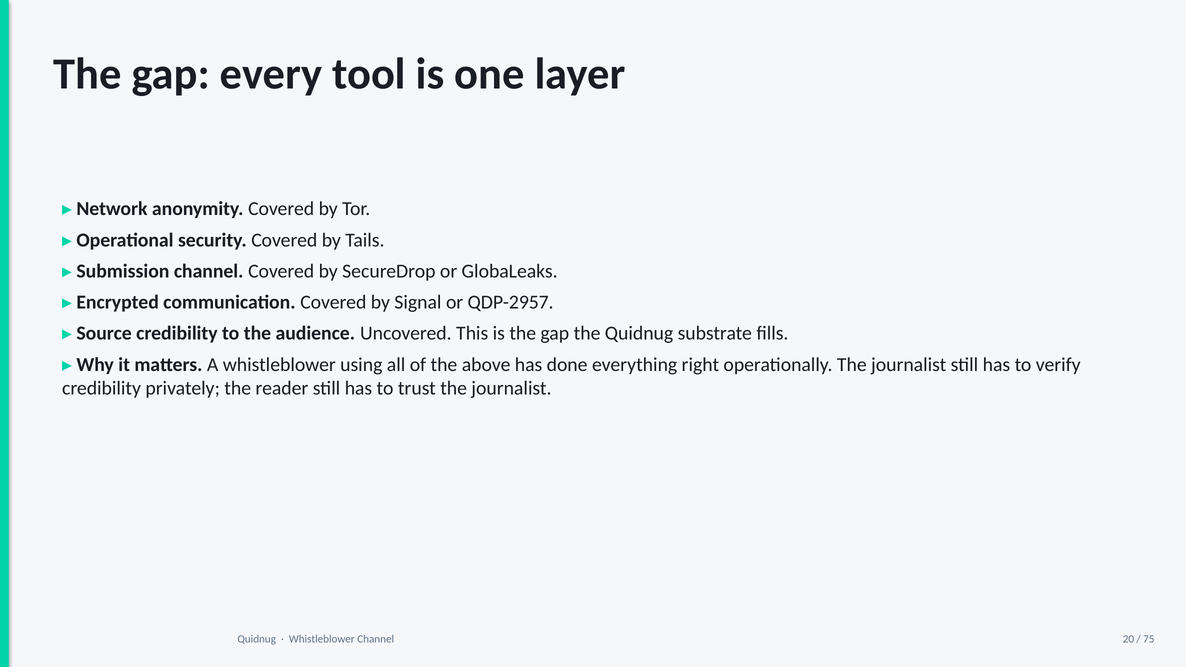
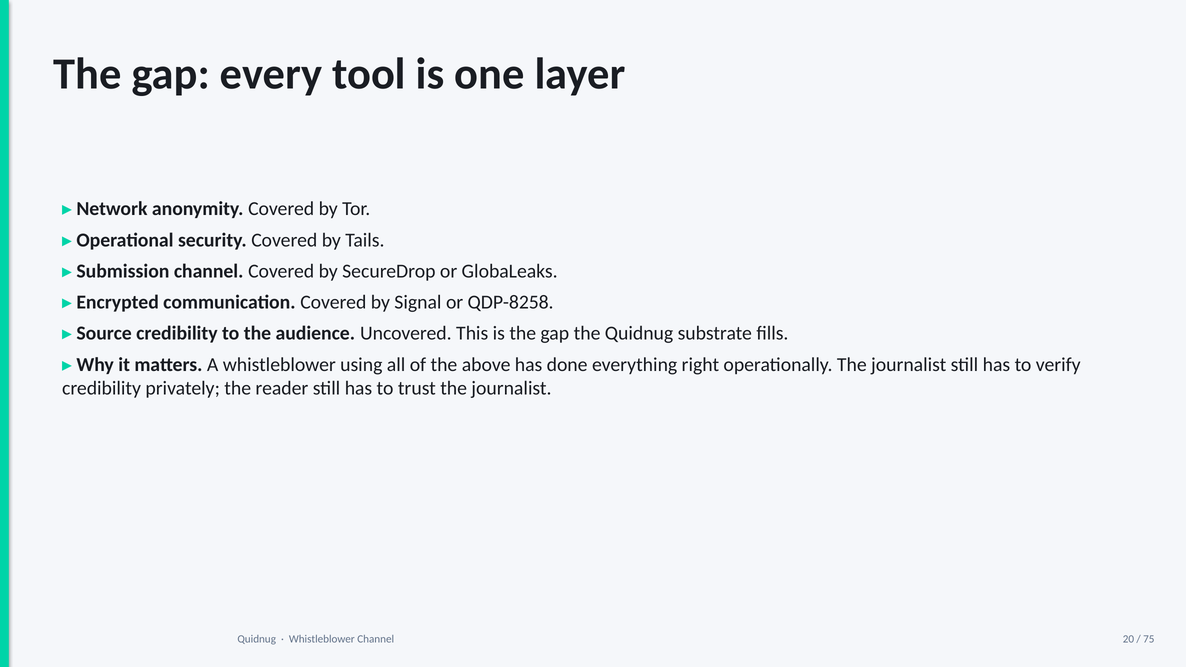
QDP-2957: QDP-2957 -> QDP-8258
